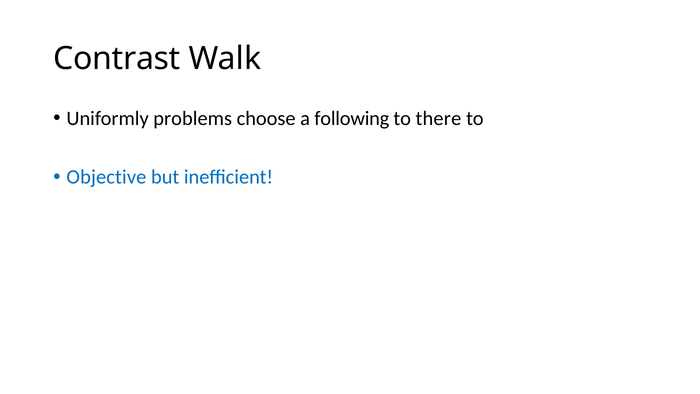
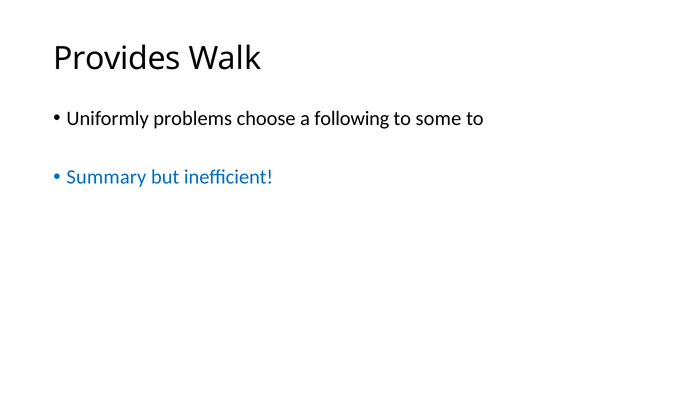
Contrast: Contrast -> Provides
there: there -> some
Objective: Objective -> Summary
